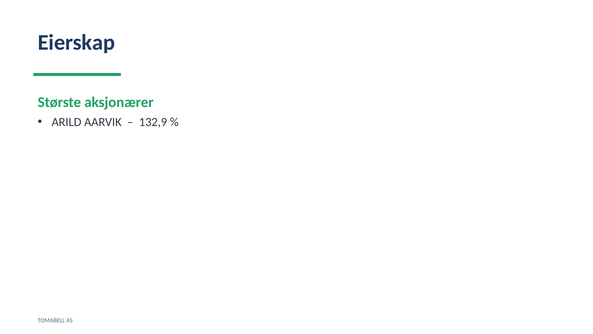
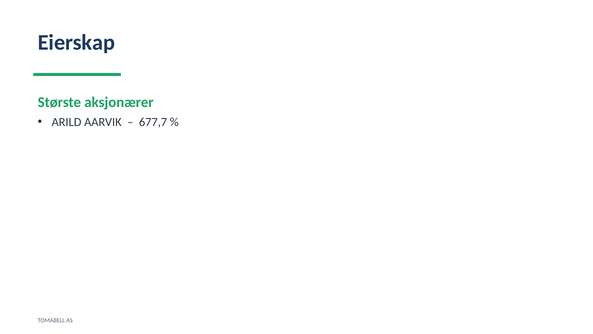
132,9: 132,9 -> 677,7
